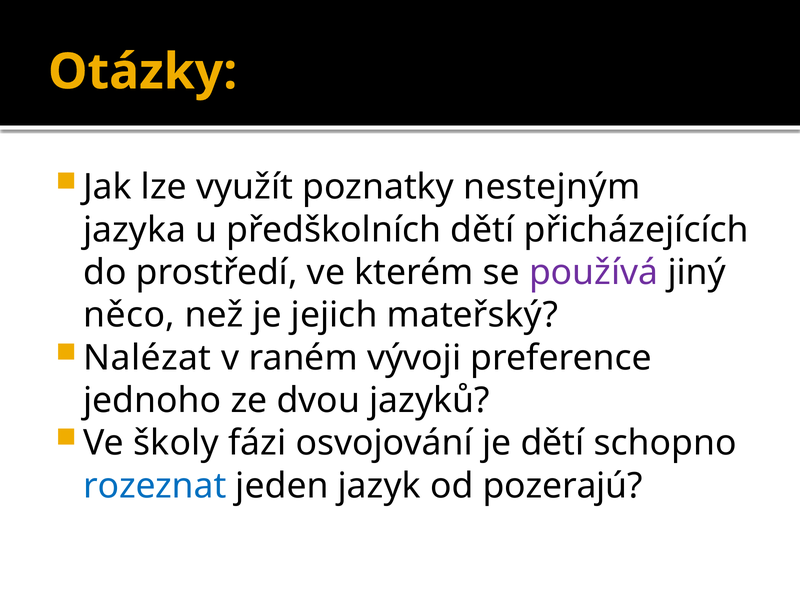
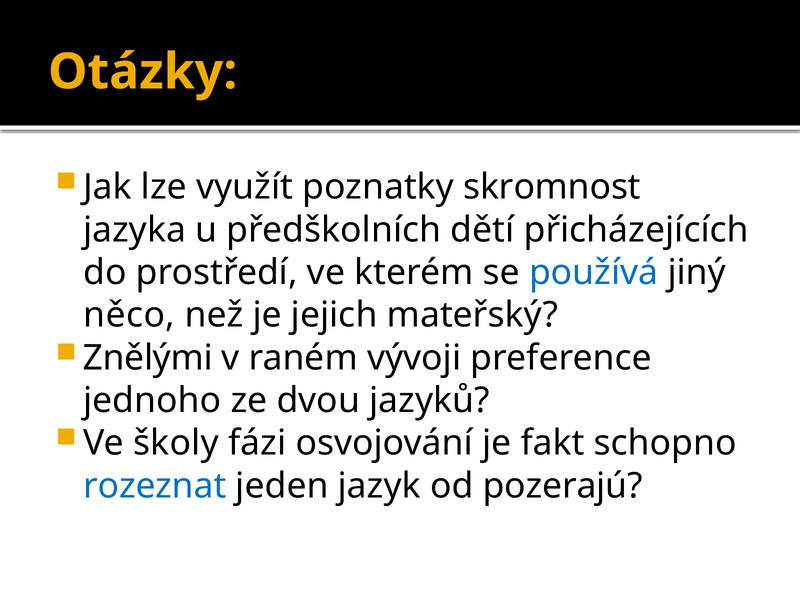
nestejným: nestejným -> skromnost
používá colour: purple -> blue
Nalézat: Nalézat -> Znělými
je dětí: dětí -> fakt
